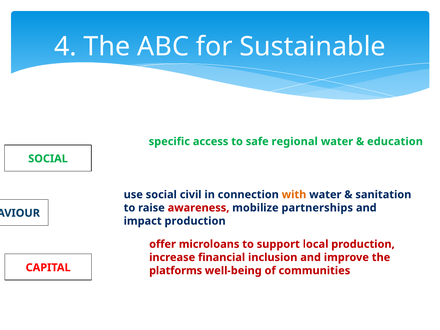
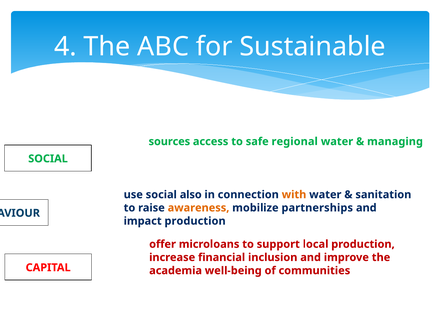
specific: specific -> sources
education: education -> managing
civil: civil -> also
awareness colour: red -> orange
platforms: platforms -> academia
